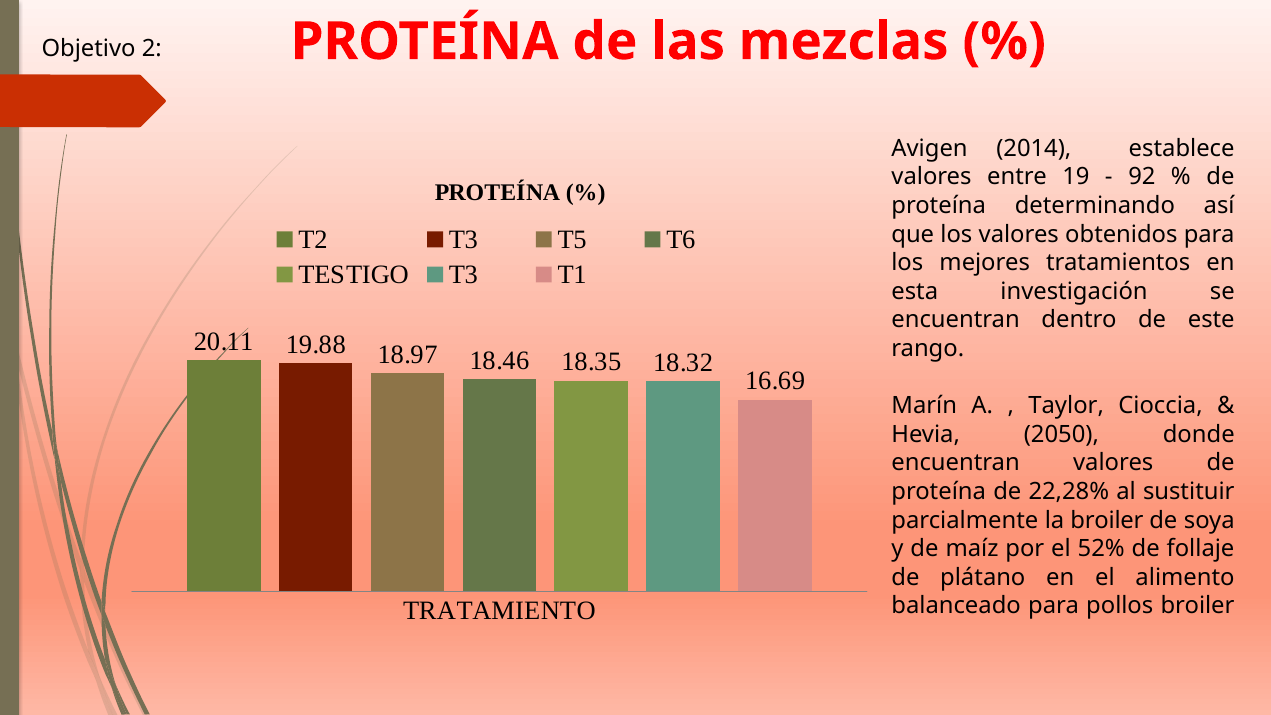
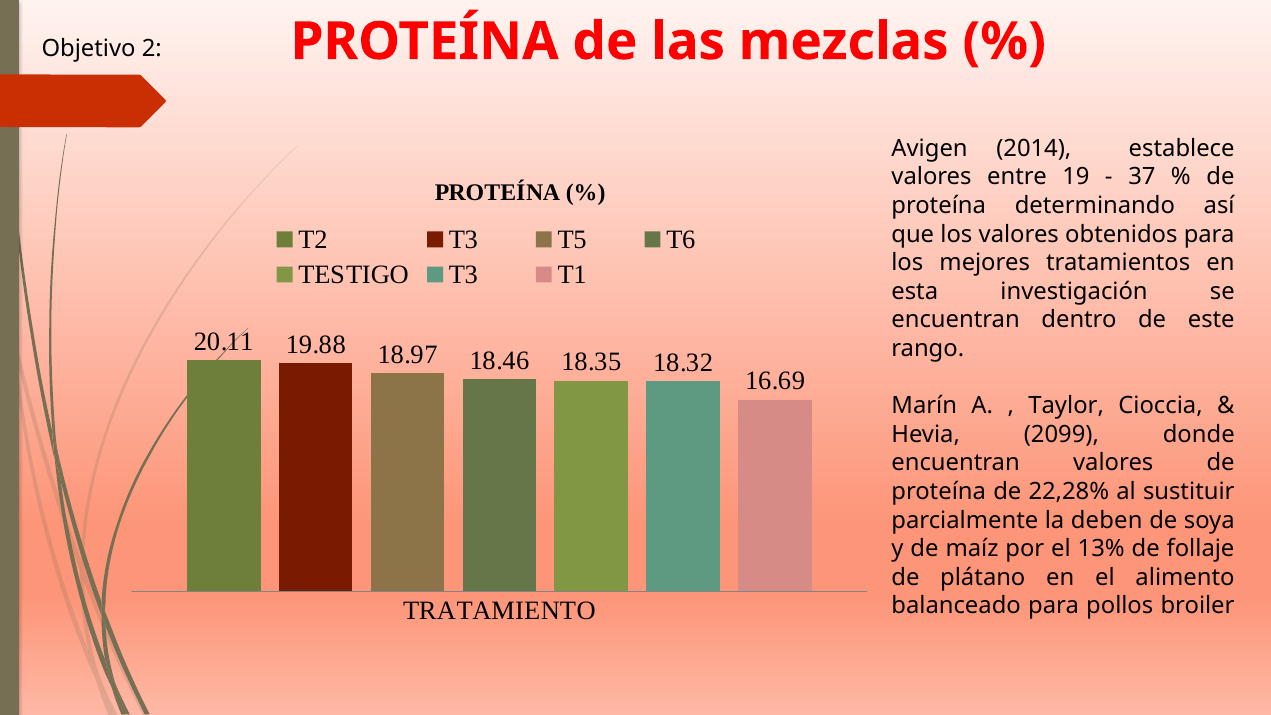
92: 92 -> 37
2050: 2050 -> 2099
la broiler: broiler -> deben
52%: 52% -> 13%
